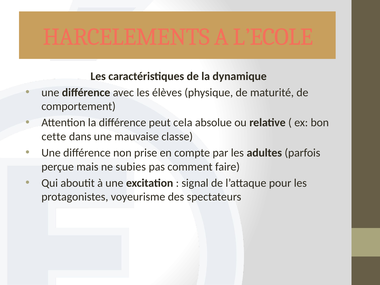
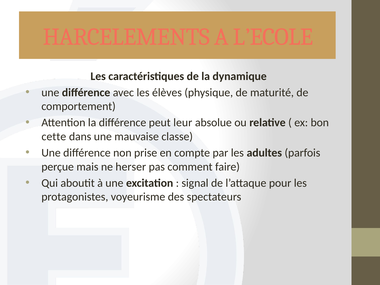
cela: cela -> leur
subies: subies -> herser
